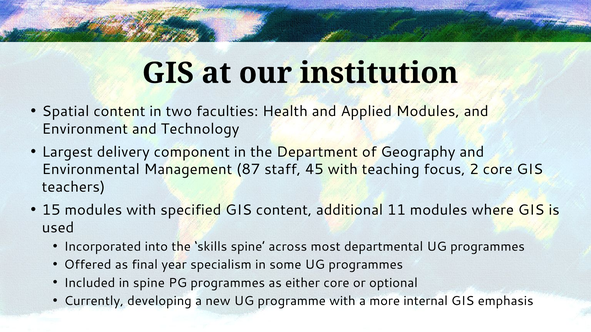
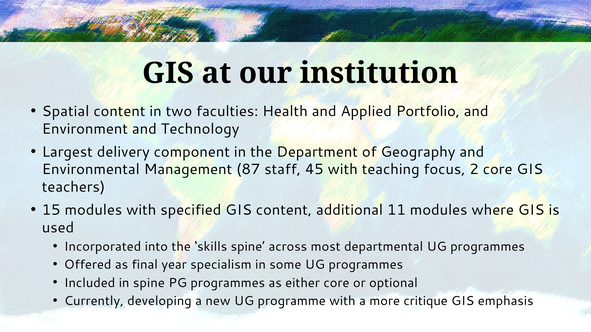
Applied Modules: Modules -> Portfolio
internal: internal -> critique
